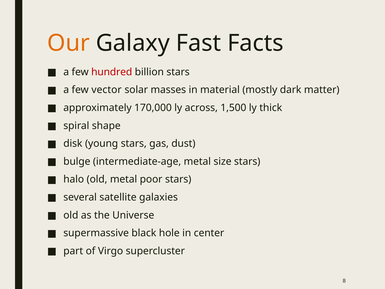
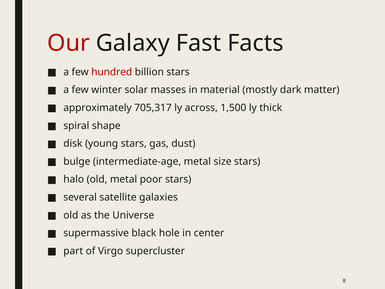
Our colour: orange -> red
vector: vector -> winter
170,000: 170,000 -> 705,317
